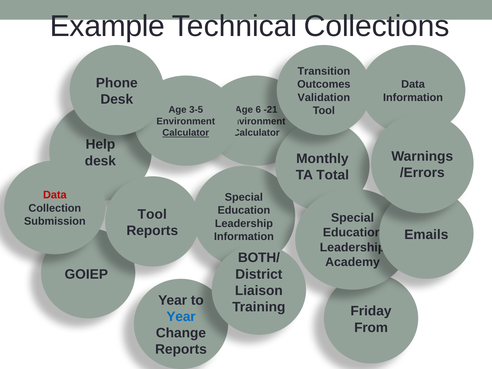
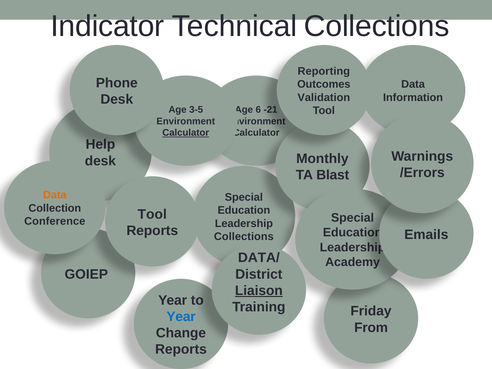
Example: Example -> Indicator
Transition: Transition -> Reporting
Total: Total -> Blast
Data at (55, 195) colour: red -> orange
Submission: Submission -> Conference
Information at (244, 237): Information -> Collections
BOTH/: BOTH/ -> DATA/
Liaison underline: none -> present
